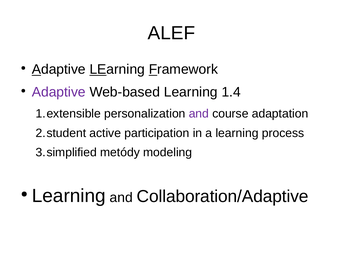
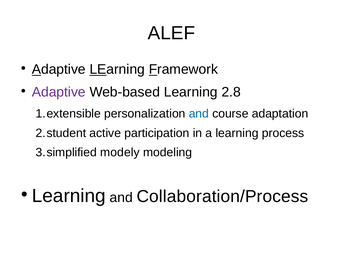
1.4: 1.4 -> 2.8
and at (199, 114) colour: purple -> blue
metódy: metódy -> modely
Collaboration/Adaptive: Collaboration/Adaptive -> Collaboration/Process
